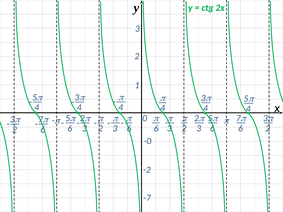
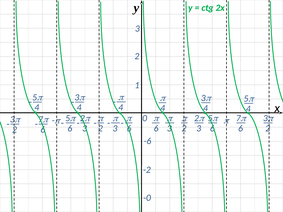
-0: -0 -> -6
-7: -7 -> -0
